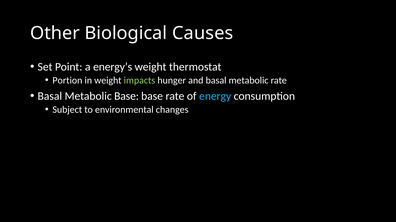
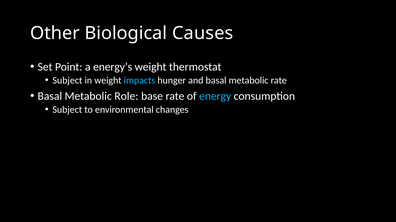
Portion at (67, 81): Portion -> Subject
impacts colour: light green -> light blue
Metabolic Base: Base -> Role
